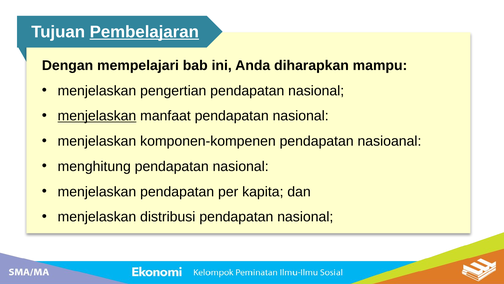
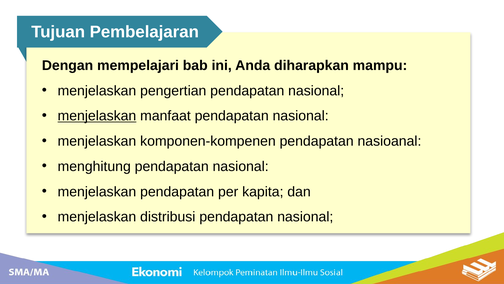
Pembelajaran underline: present -> none
